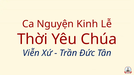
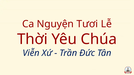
Kinh: Kinh -> Tươi
